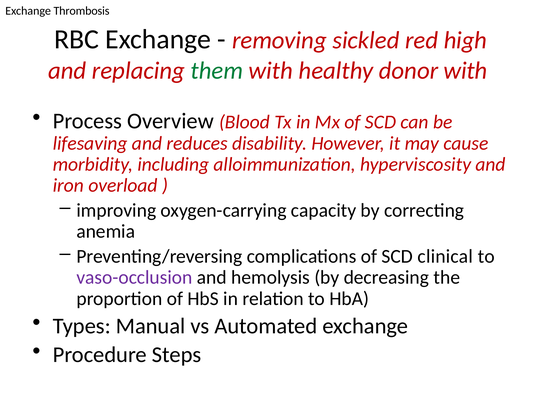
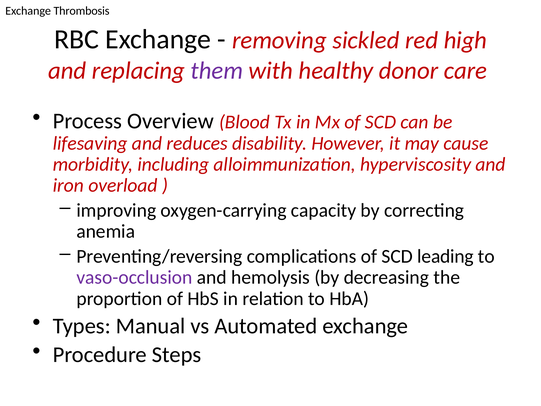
them colour: green -> purple
donor with: with -> care
clinical: clinical -> leading
